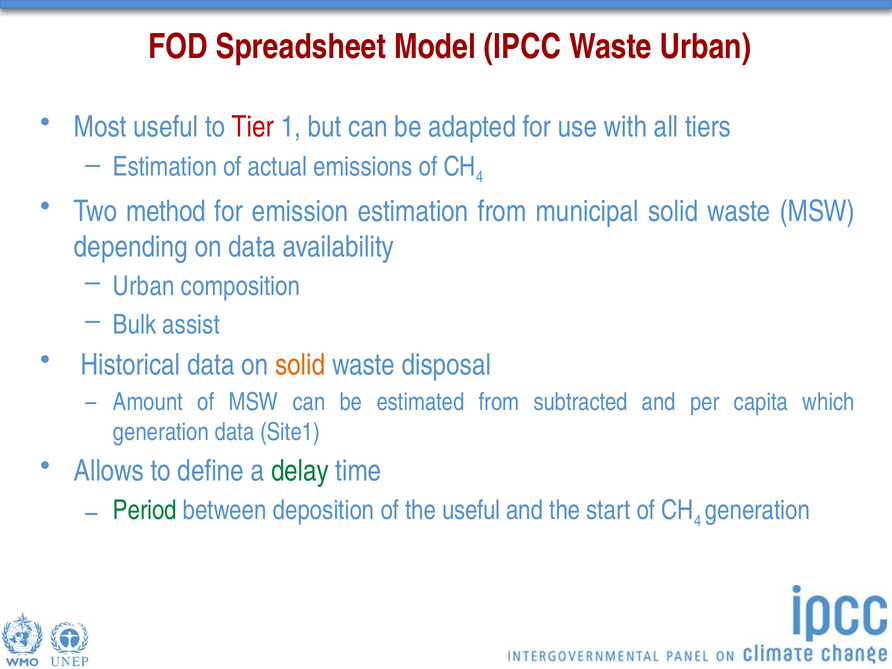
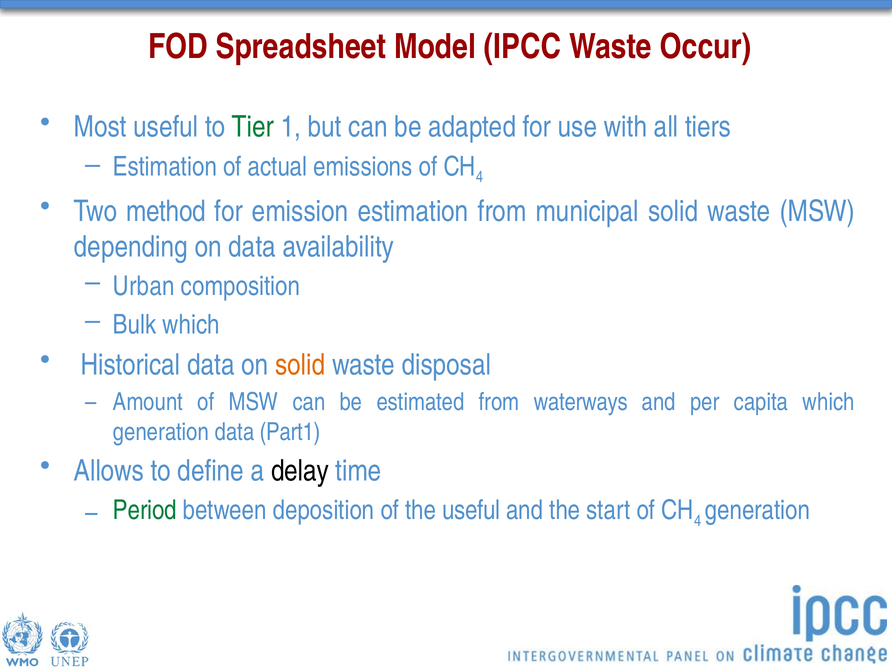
Waste Urban: Urban -> Occur
Tier colour: red -> green
Bulk assist: assist -> which
subtracted: subtracted -> waterways
Site1: Site1 -> Part1
delay colour: green -> black
